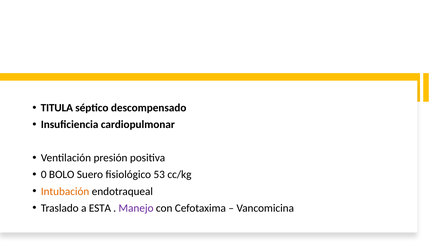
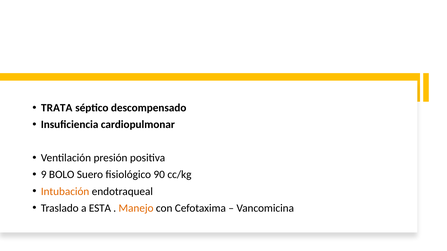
TITULA: TITULA -> TRATA
0: 0 -> 9
53: 53 -> 90
Manejo colour: purple -> orange
